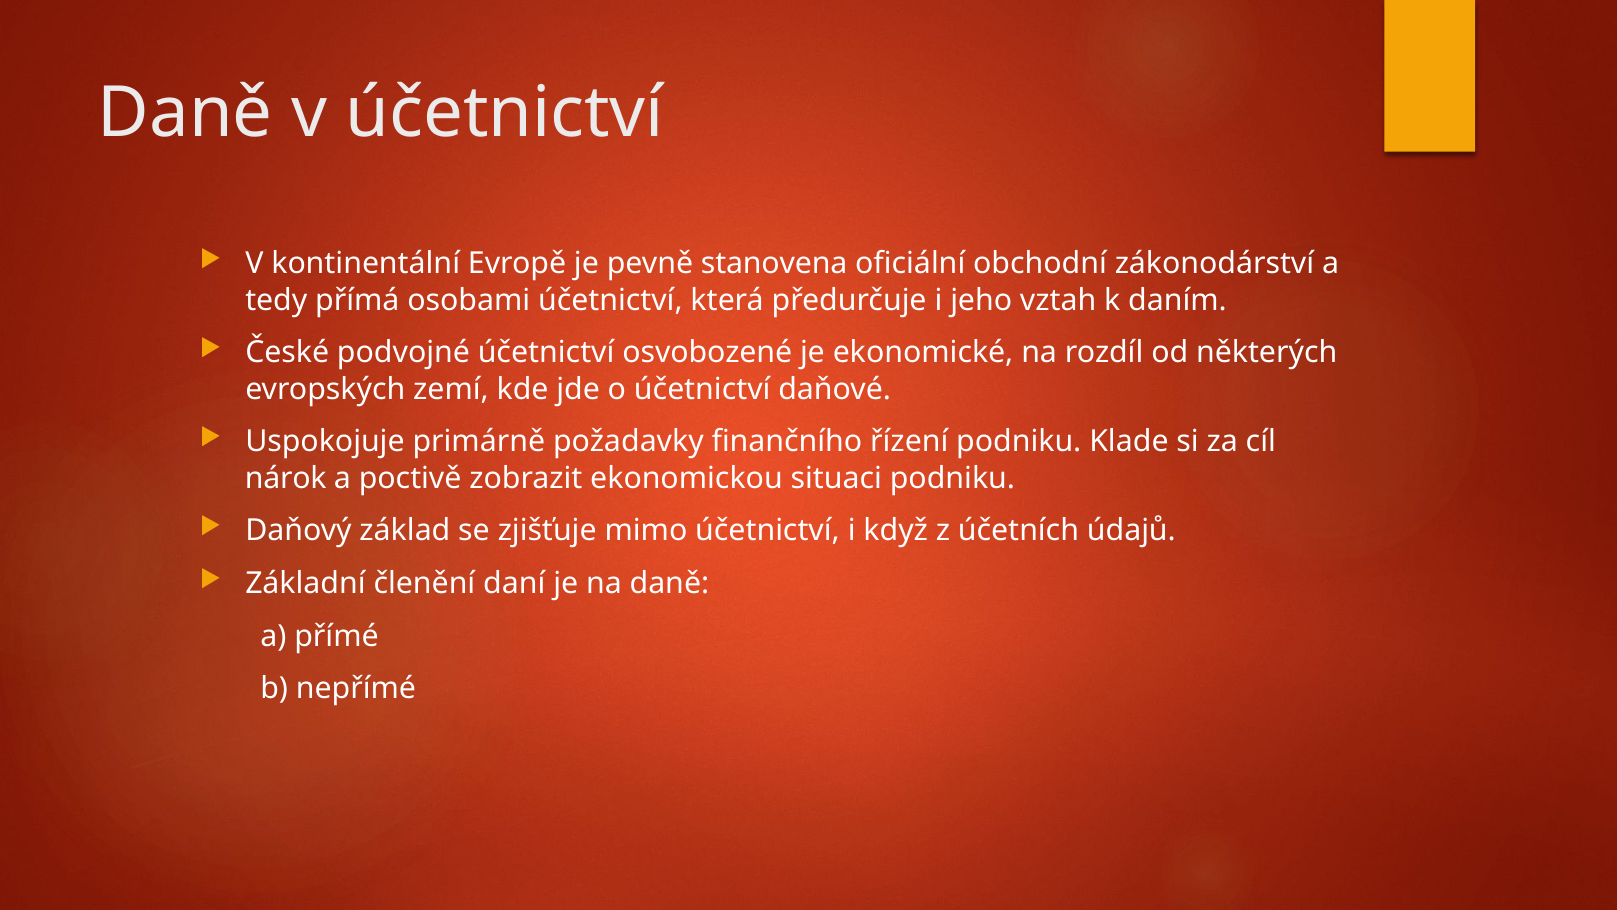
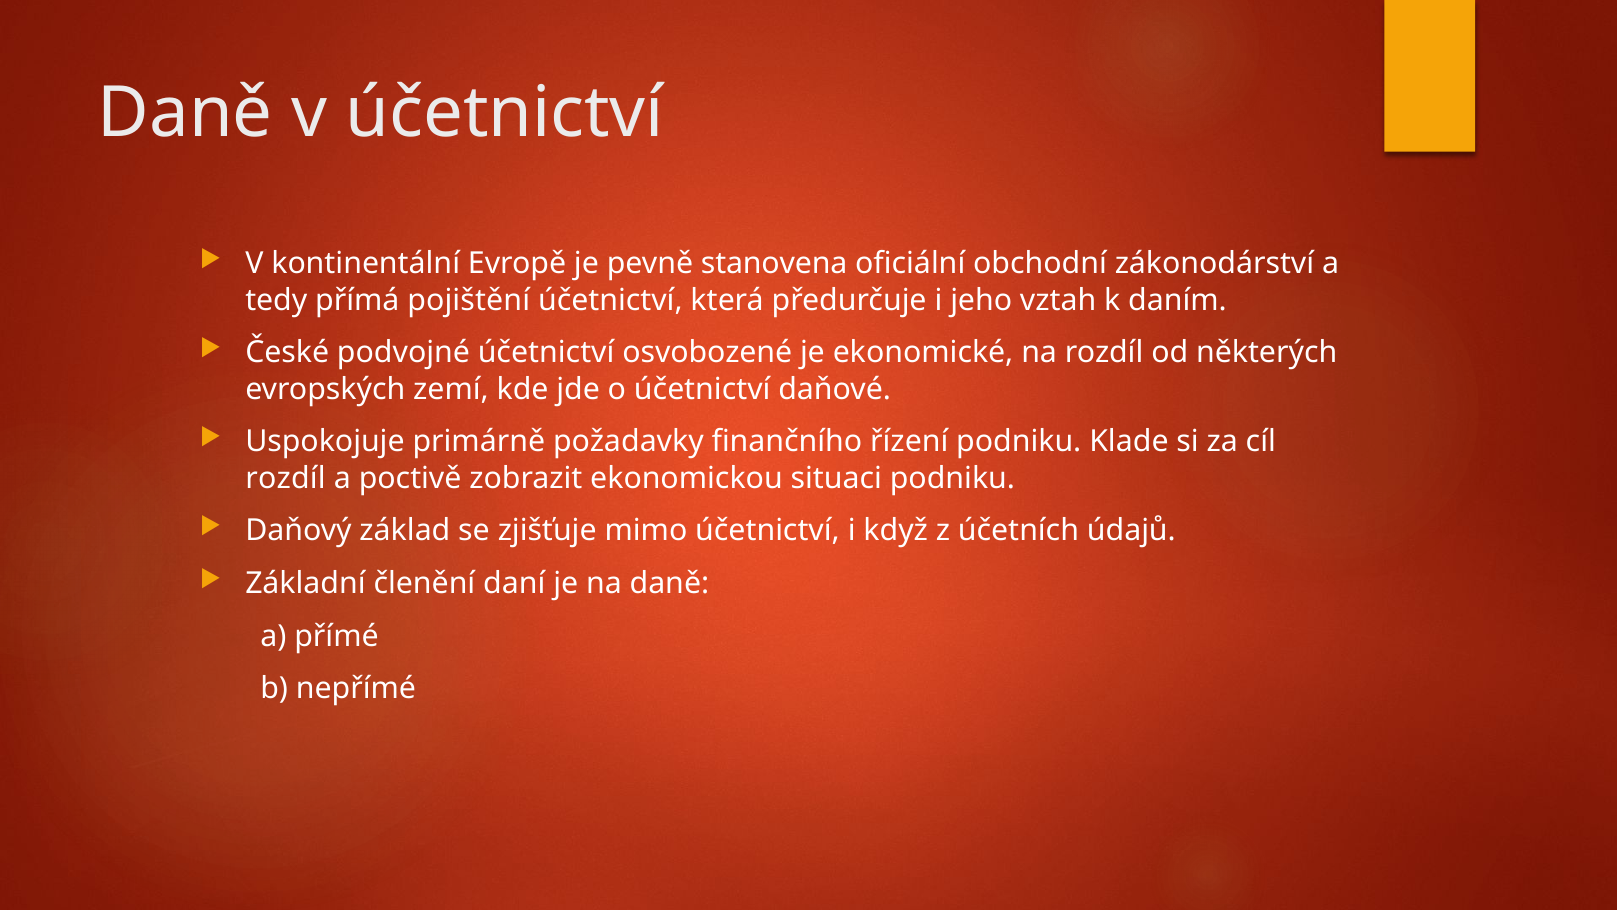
osobami: osobami -> pojištění
nárok at (286, 478): nárok -> rozdíl
